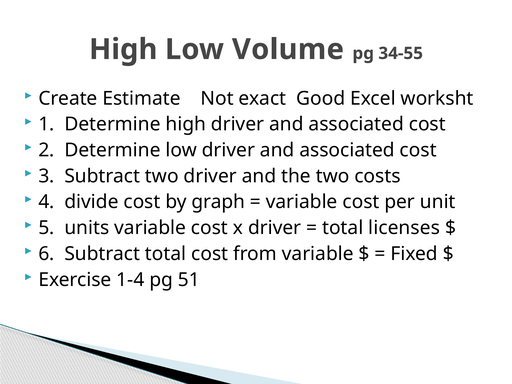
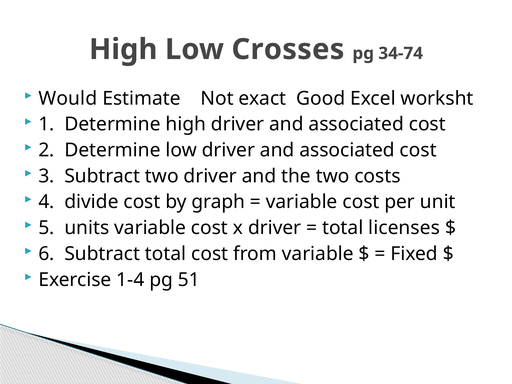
Volume: Volume -> Crosses
34-55: 34-55 -> 34-74
Create: Create -> Would
